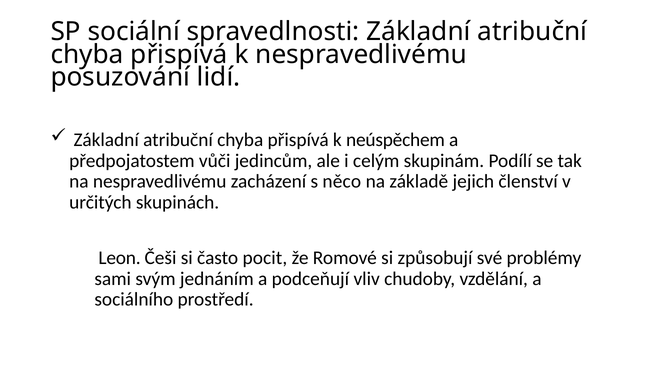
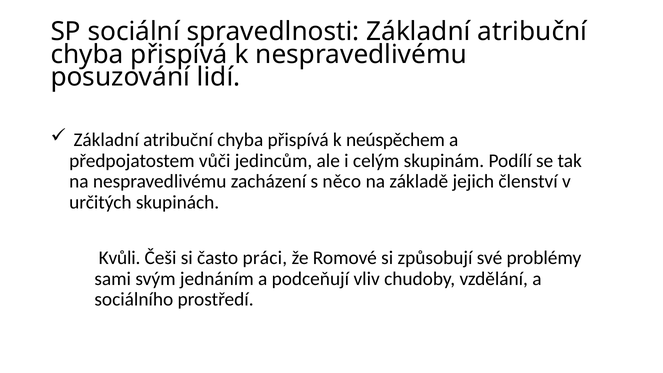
Leon: Leon -> Kvůli
pocit: pocit -> práci
